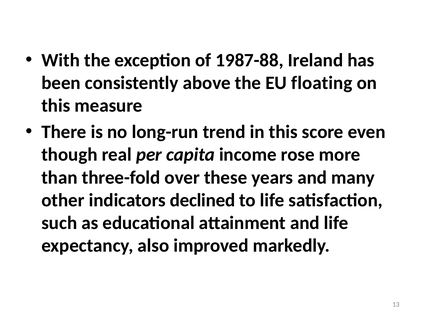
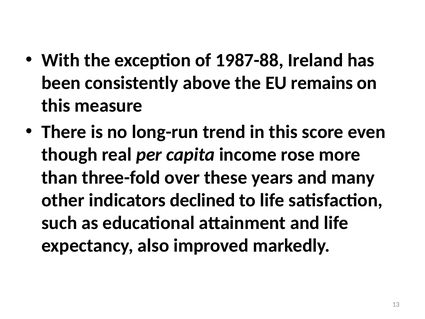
floating: floating -> remains
